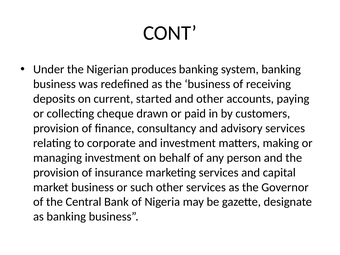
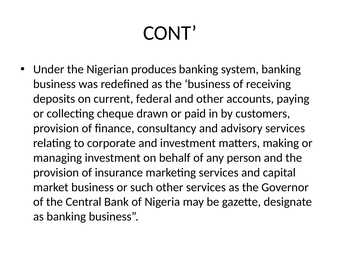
started: started -> federal
